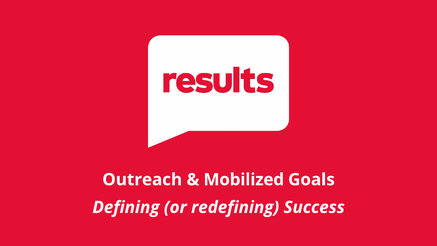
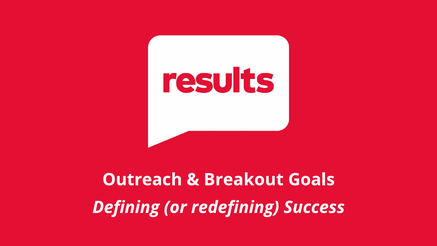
Mobilized: Mobilized -> Breakout
